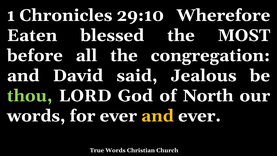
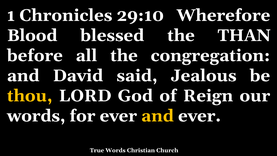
Eaten: Eaten -> Blood
MOST: MOST -> THAN
thou colour: light green -> yellow
North: North -> Reign
